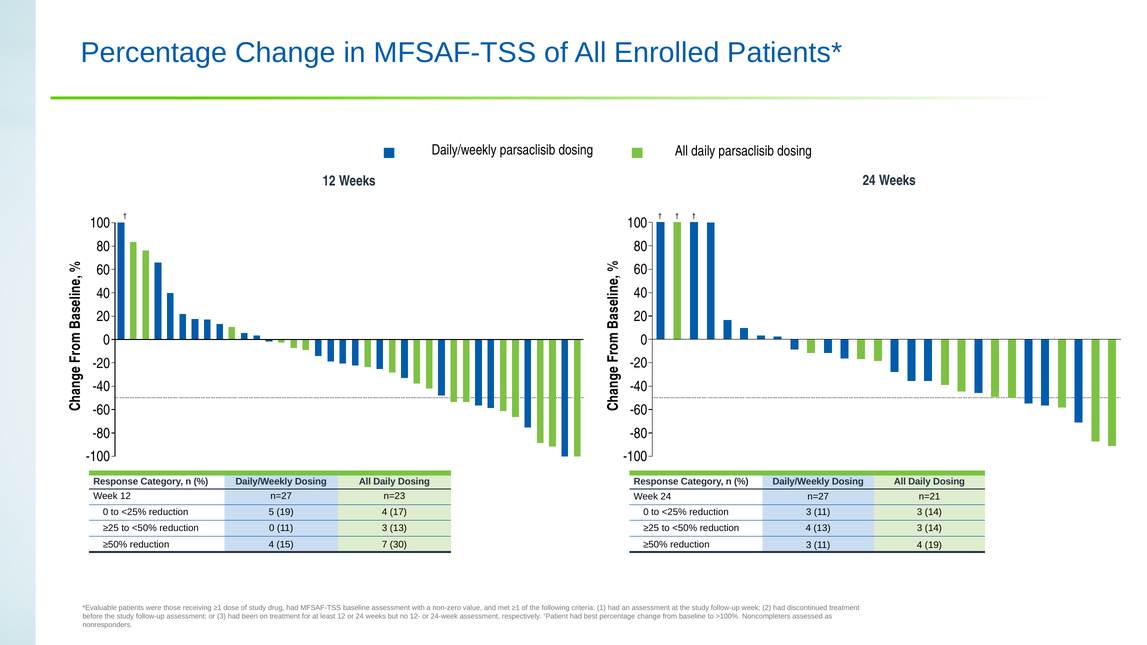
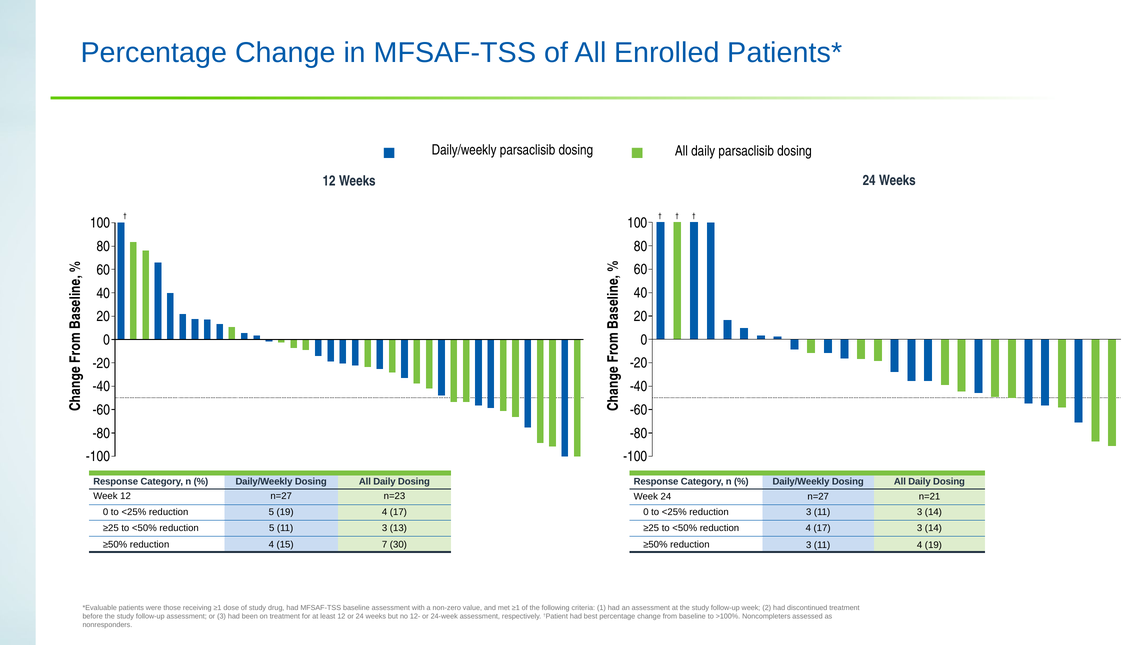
<50% reduction 0: 0 -> 5
reduction 4 13: 13 -> 17
